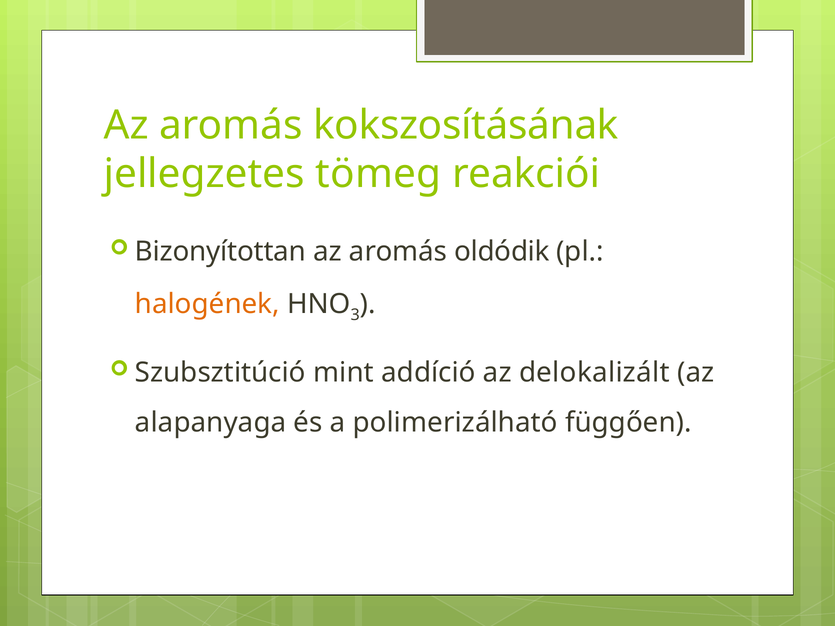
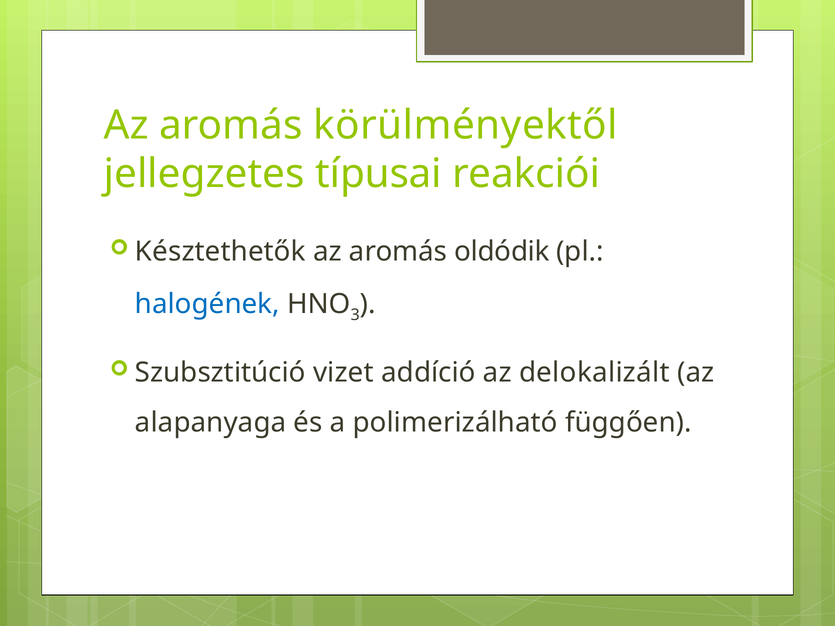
kokszosításának: kokszosításának -> körülményektől
tömeg: tömeg -> típusai
Bizonyítottan: Bizonyítottan -> Késztethetők
halogének colour: orange -> blue
mint: mint -> vizet
